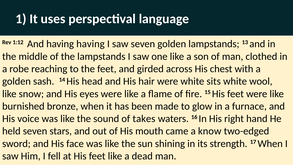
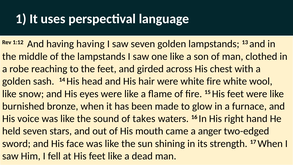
white sits: sits -> fire
know: know -> anger
